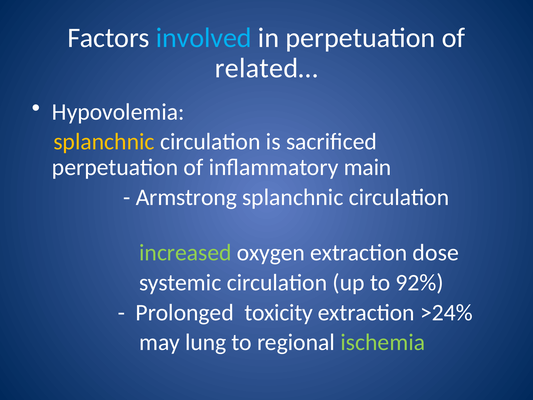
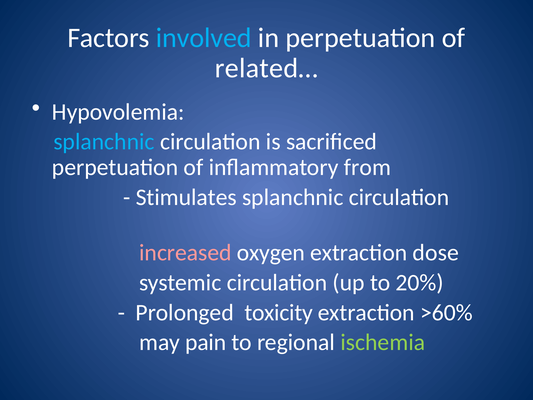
splanchnic at (104, 142) colour: yellow -> light blue
main: main -> from
Armstrong: Armstrong -> Stimulates
increased colour: light green -> pink
92%: 92% -> 20%
>24%: >24% -> >60%
lung: lung -> pain
